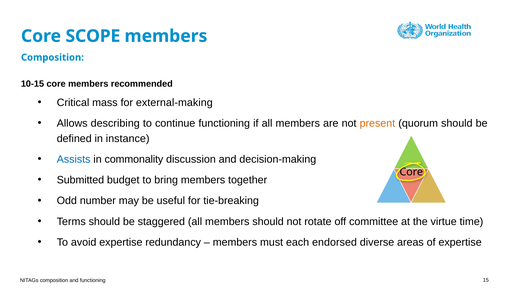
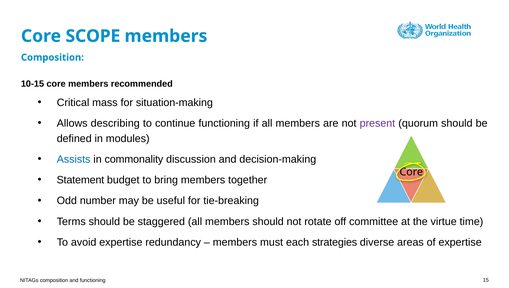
external-making: external-making -> situation-making
present colour: orange -> purple
instance: instance -> modules
Submitted: Submitted -> Statement
endorsed: endorsed -> strategies
